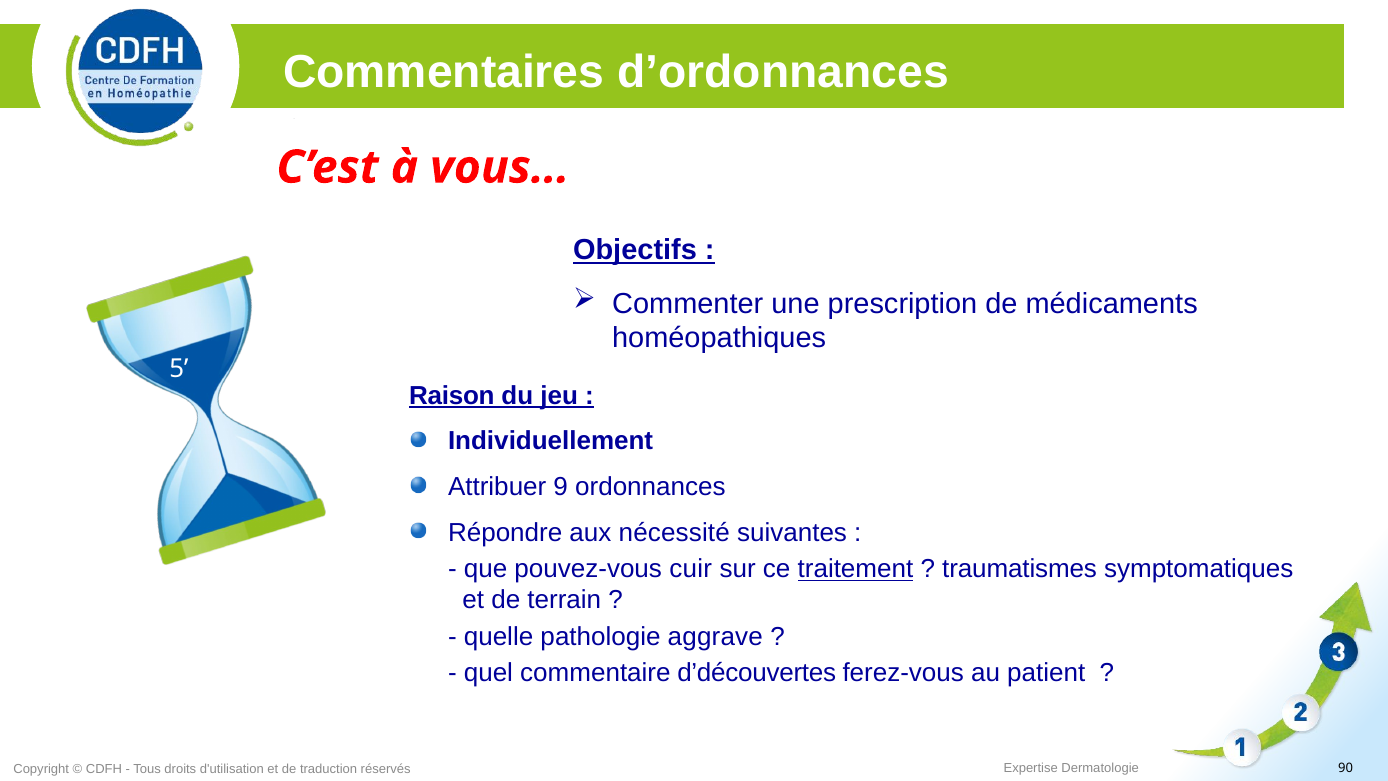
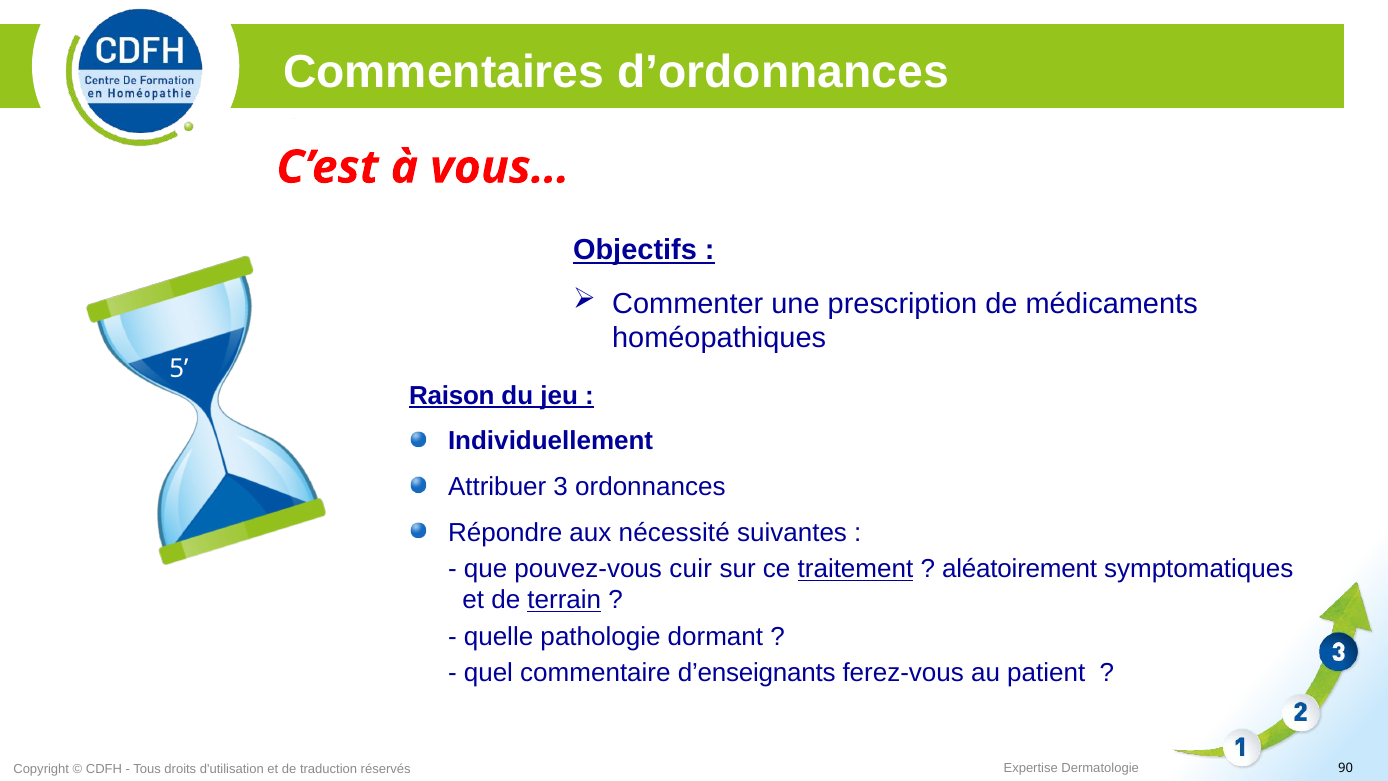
9: 9 -> 3
traumatismes: traumatismes -> aléatoirement
terrain underline: none -> present
aggrave: aggrave -> dormant
d’découvertes: d’découvertes -> d’enseignants
